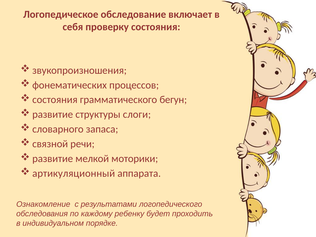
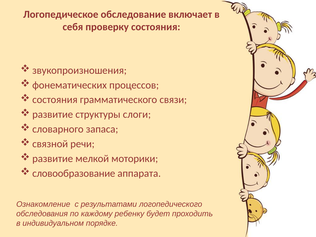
бегун: бегун -> связи
артикуляционный: артикуляционный -> словообразование
